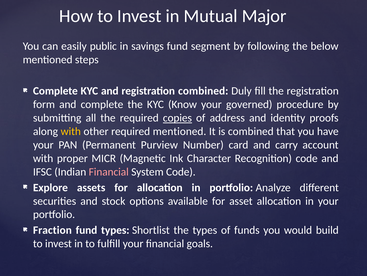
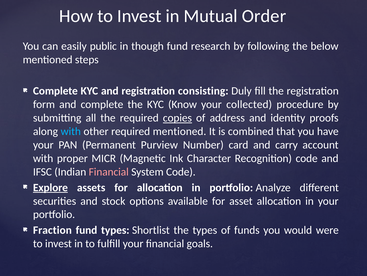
Major: Major -> Order
savings: savings -> though
segment: segment -> research
registration combined: combined -> consisting
governed: governed -> collected
with at (71, 131) colour: yellow -> light blue
Explore underline: none -> present
build: build -> were
